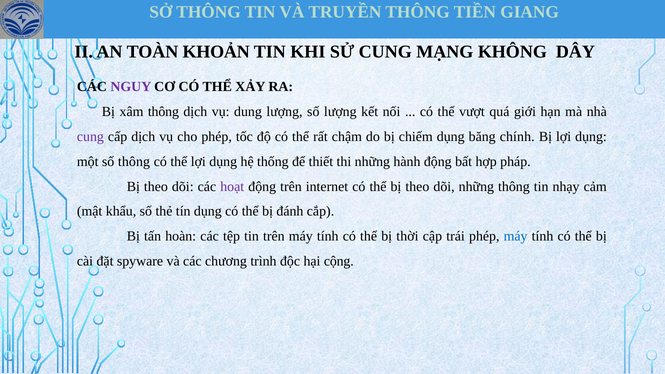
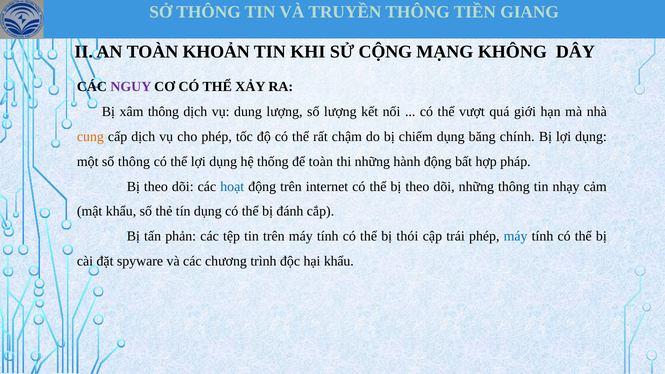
SỬ CUNG: CUNG -> CỘNG
cung at (90, 137) colour: purple -> orange
để thiết: thiết -> toàn
hoạt colour: purple -> blue
hoàn: hoàn -> phản
thời: thời -> thói
hại cộng: cộng -> khẩu
